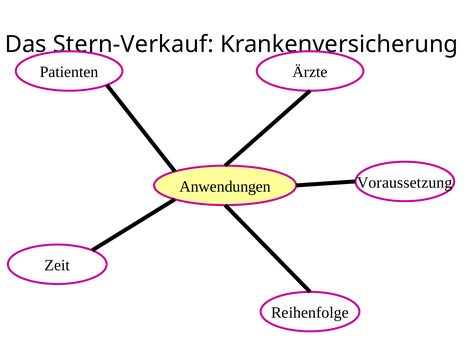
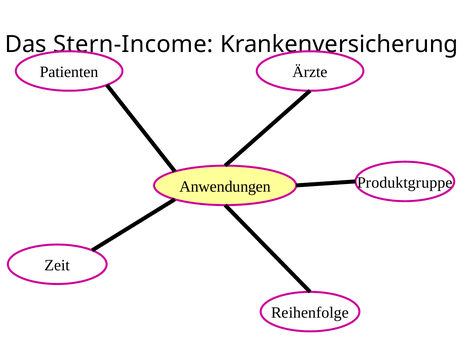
Stern-Verkauf: Stern-Verkauf -> Stern-Income
Voraussetzung: Voraussetzung -> Produktgruppe
